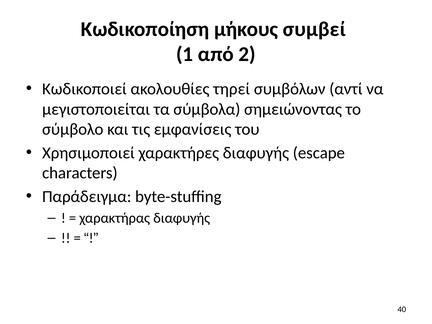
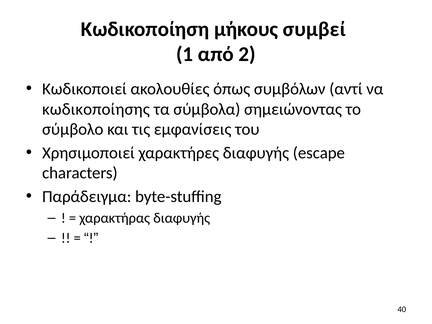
τηρεί: τηρεί -> όπως
μεγιστοποιείται: μεγιστοποιείται -> κωδικοποίησης
